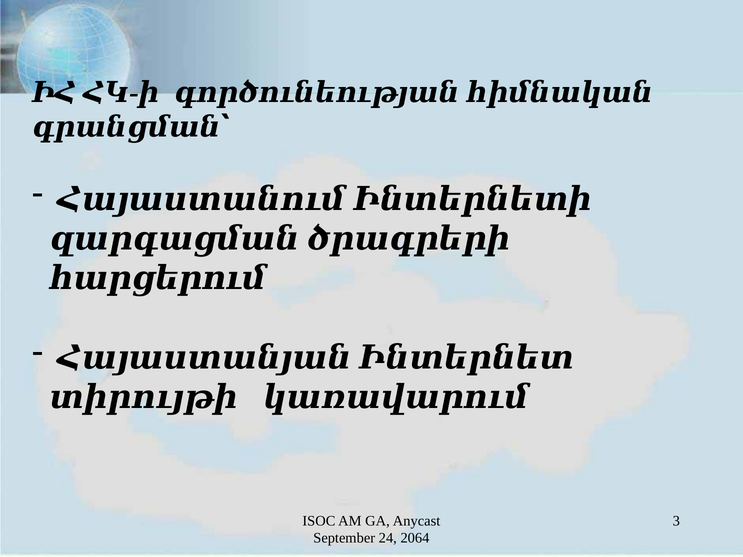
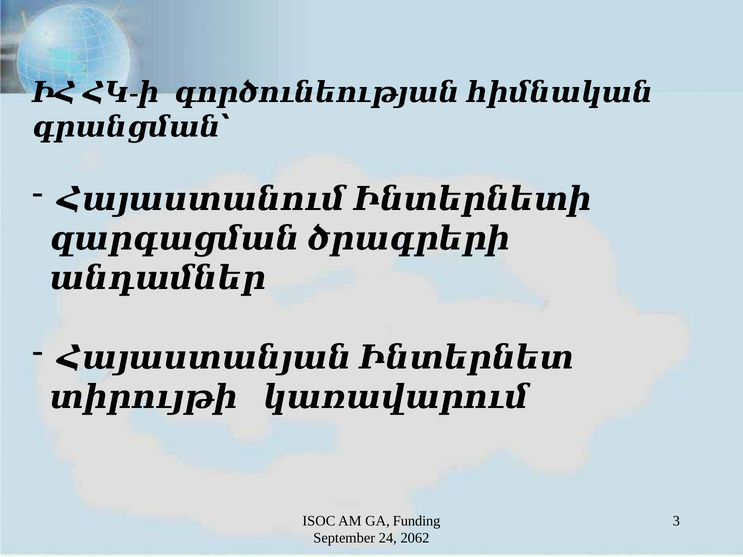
հարցերում: հարցերում -> անդամներ
Anycast: Anycast -> Funding
2064: 2064 -> 2062
